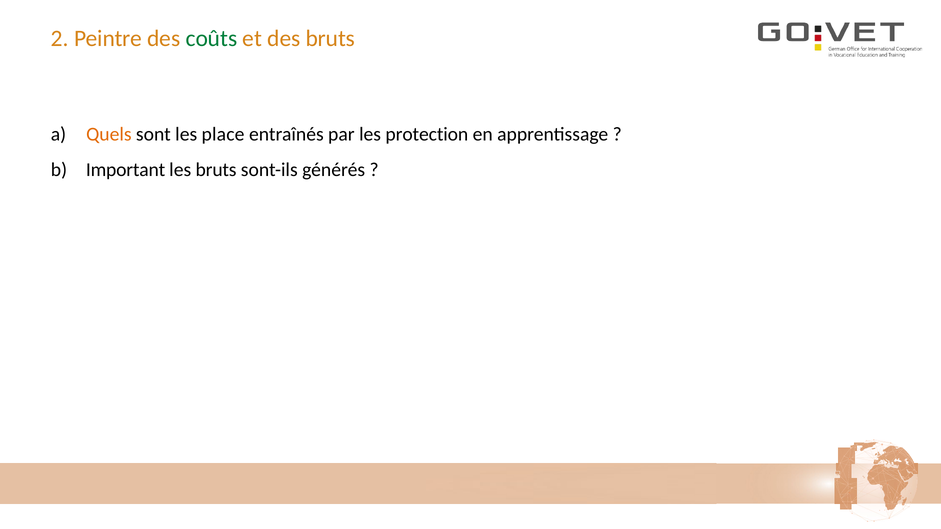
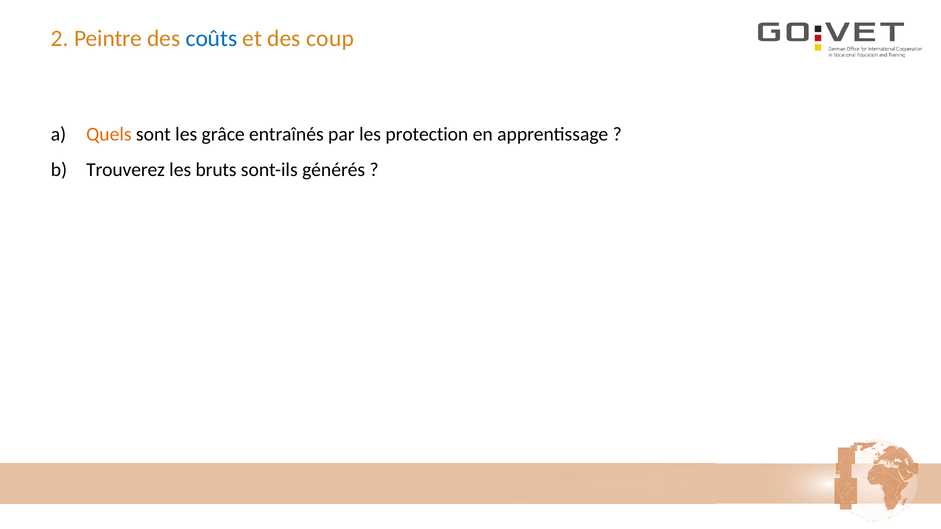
coûts colour: green -> blue
des bruts: bruts -> coup
place: place -> grâce
Important: Important -> Trouverez
